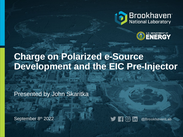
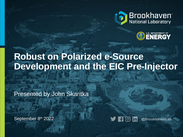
Charge: Charge -> Robust
